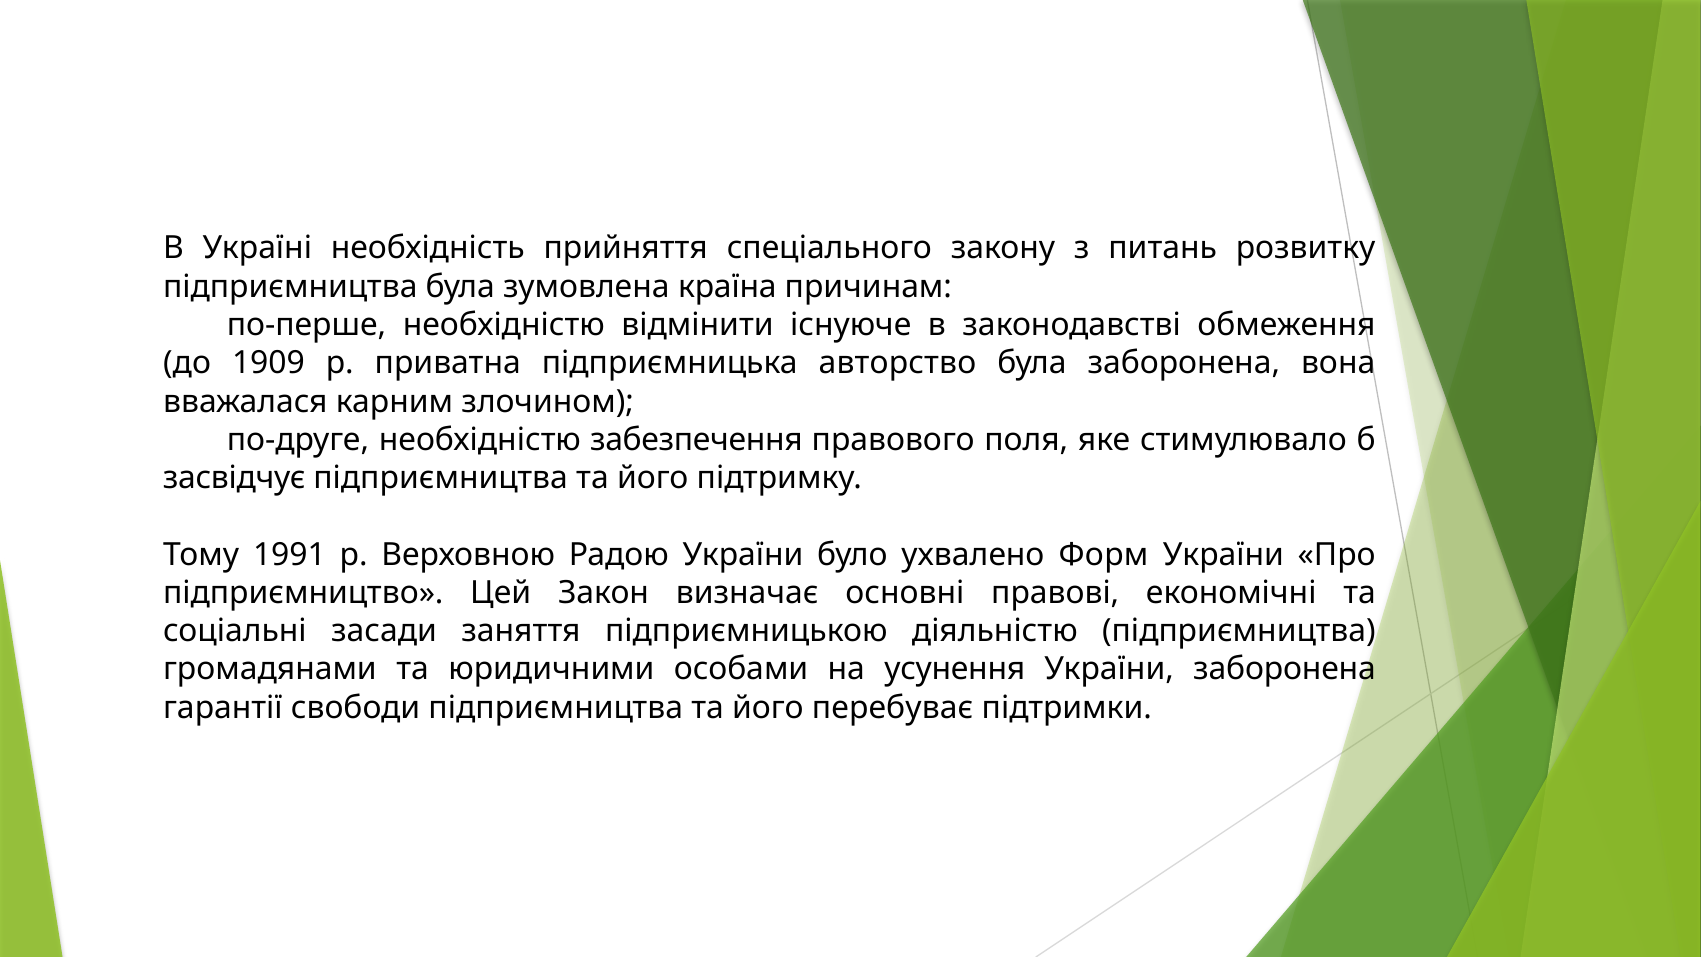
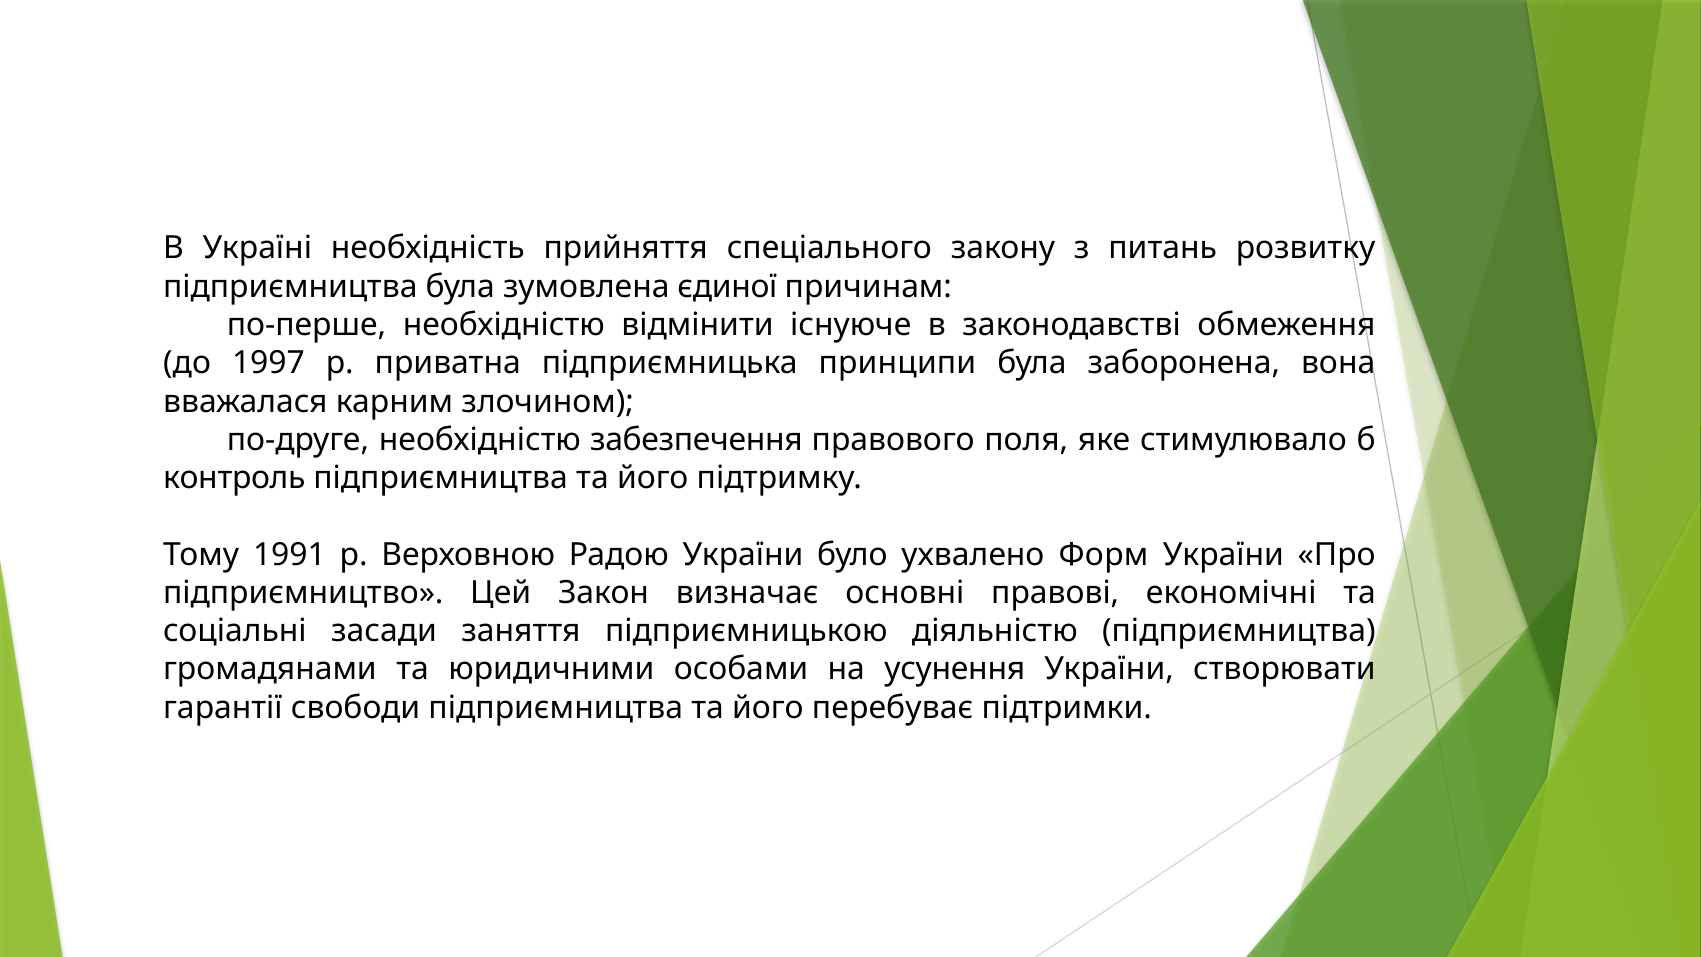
країна: країна -> єдиної
1909: 1909 -> 1997
авторство: авторство -> принципи
засвідчує: засвідчує -> контроль
України заборонена: заборонена -> створювати
